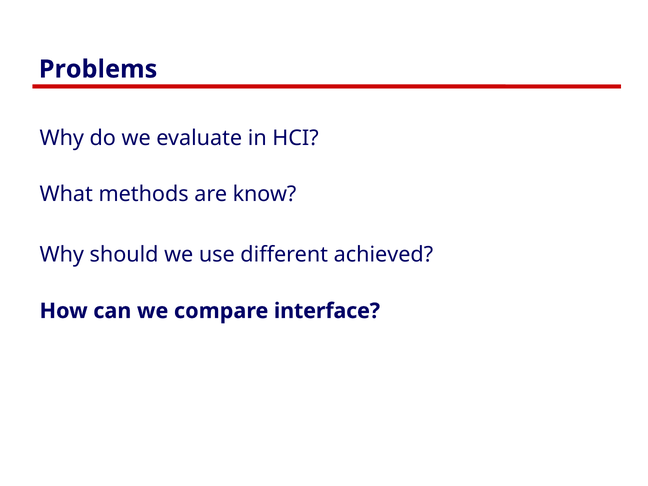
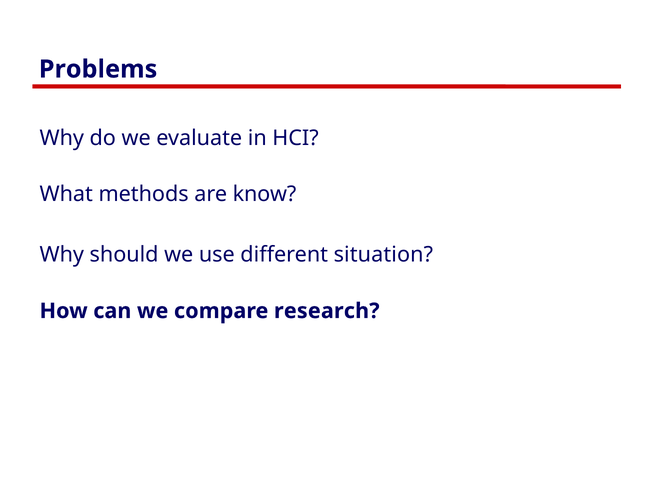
achieved: achieved -> situation
interface: interface -> research
